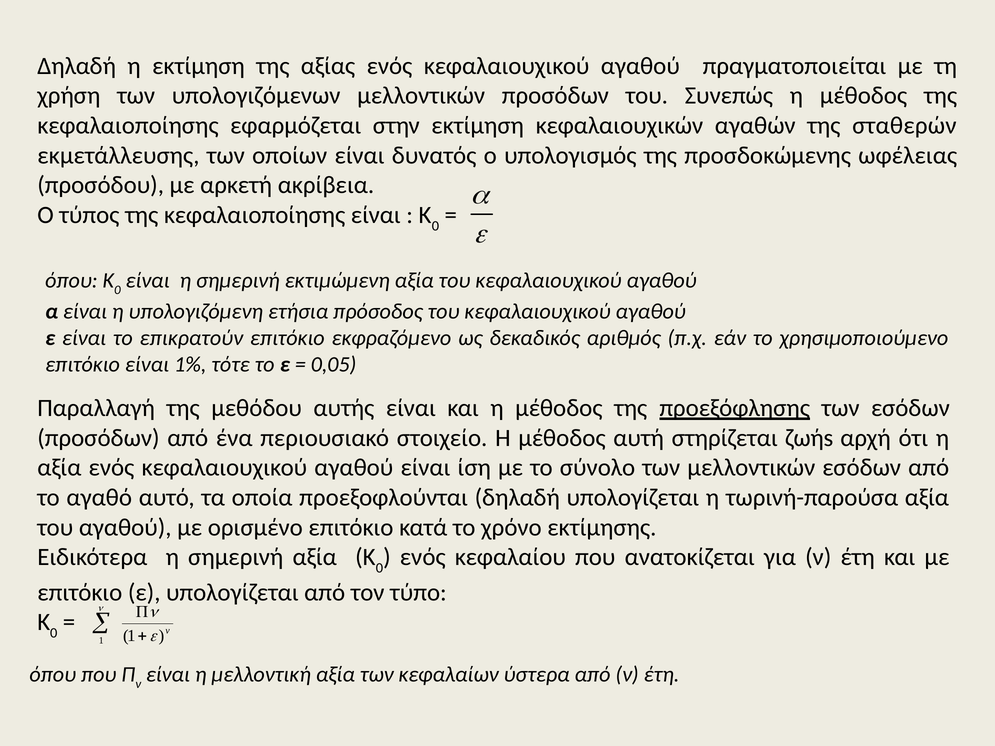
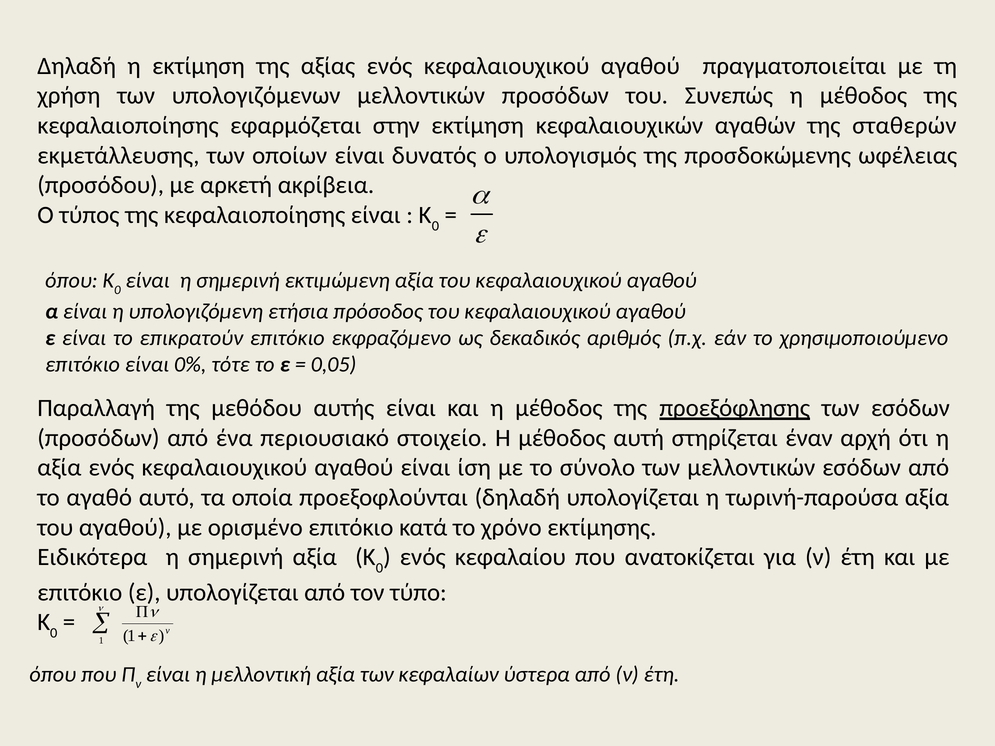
1%: 1% -> 0%
ζωήs: ζωήs -> έναν
